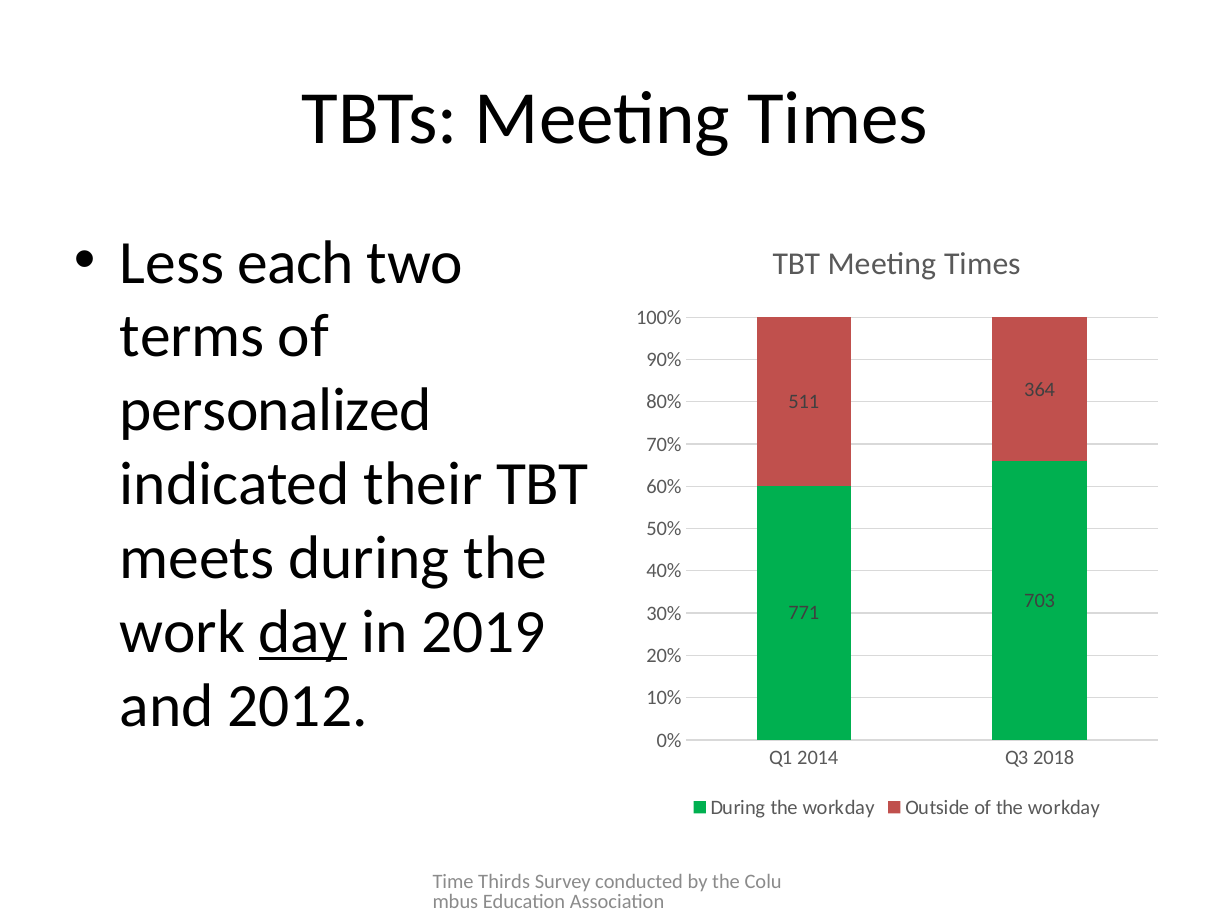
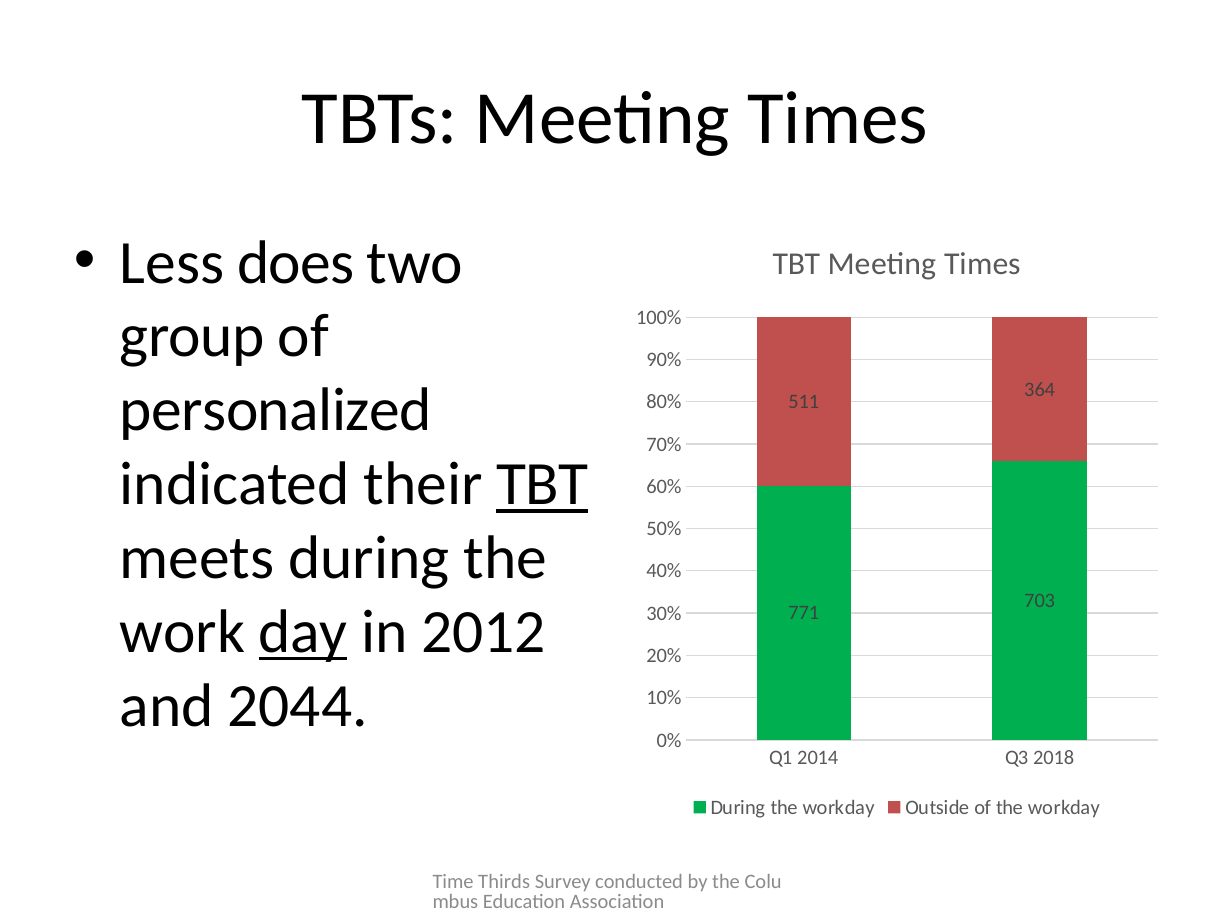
each: each -> does
terms: terms -> group
TBT at (543, 484) underline: none -> present
2019: 2019 -> 2012
2012: 2012 -> 2044
